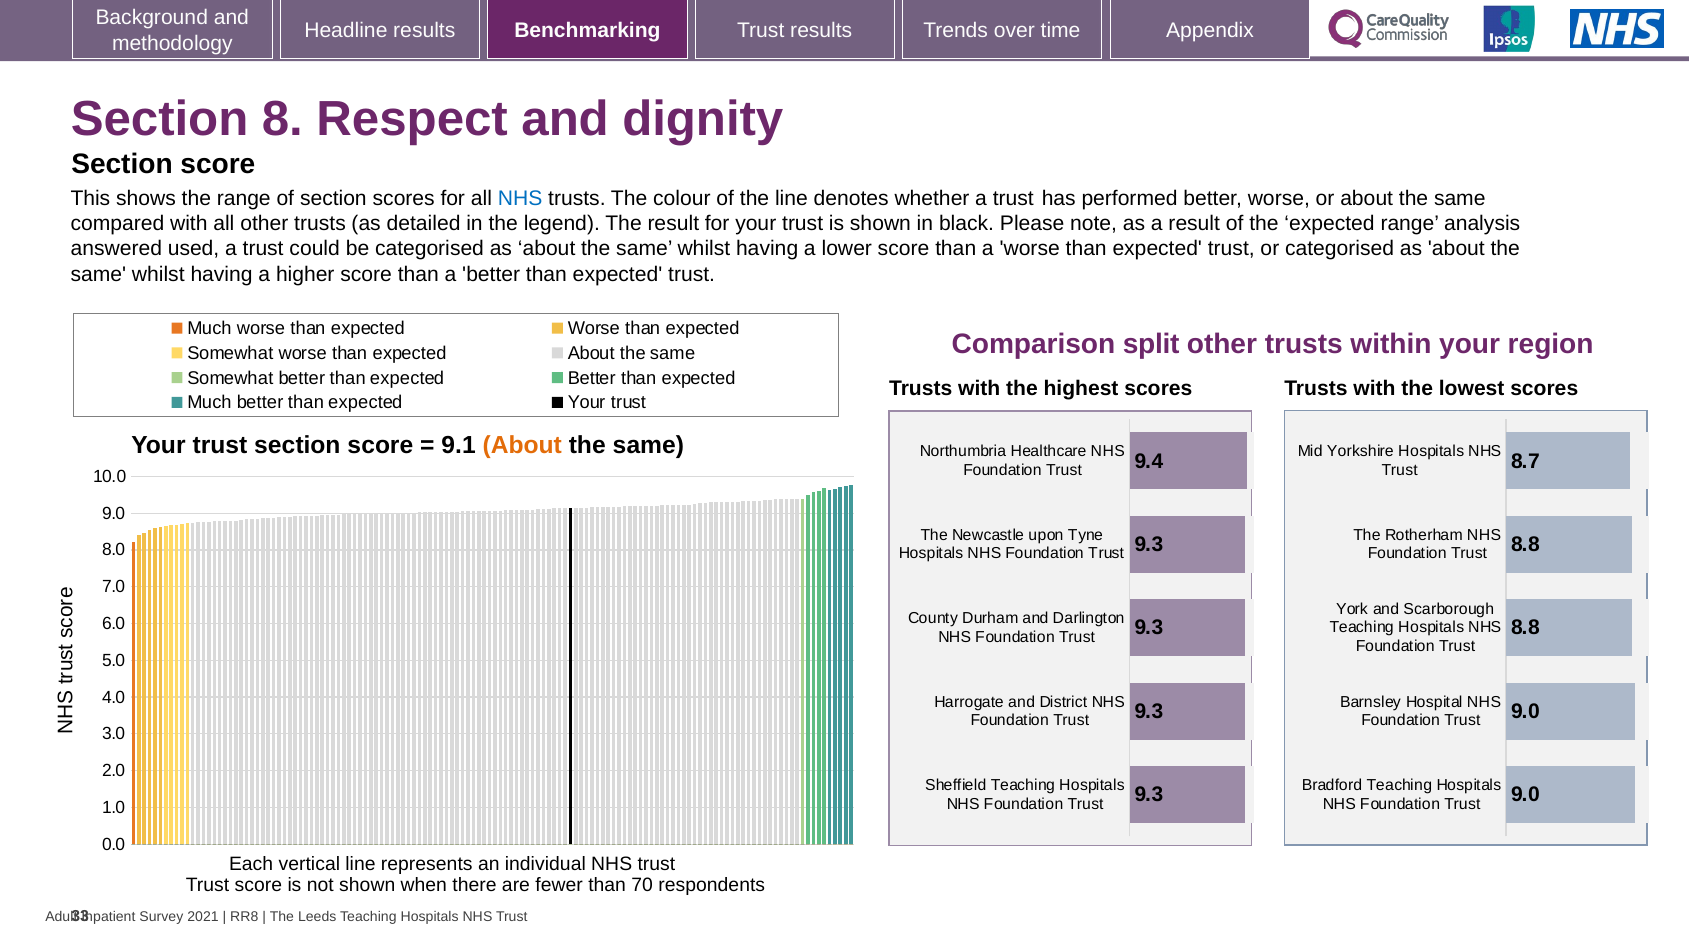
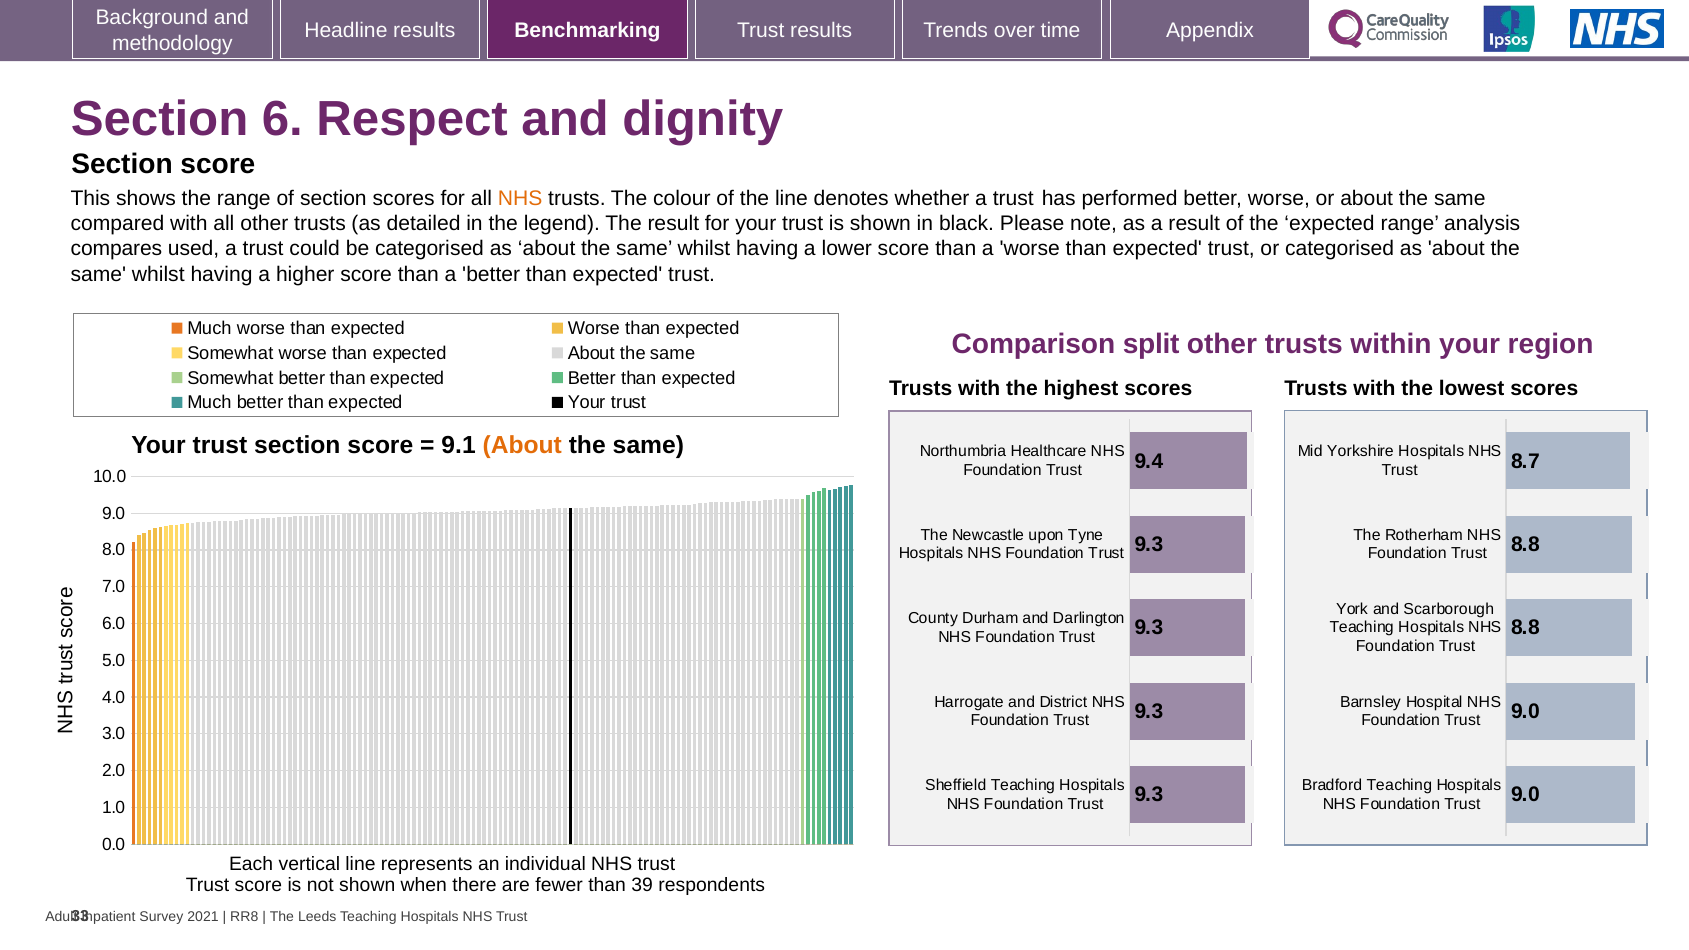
8: 8 -> 6
NHS at (520, 198) colour: blue -> orange
answered: answered -> compares
70: 70 -> 39
